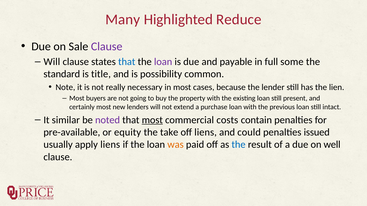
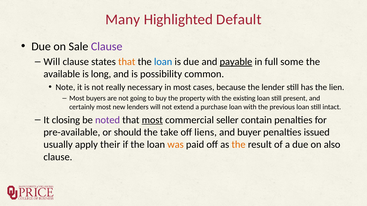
Reduce: Reduce -> Default
that at (127, 62) colour: blue -> orange
loan at (163, 62) colour: purple -> blue
payable underline: none -> present
standard: standard -> available
title: title -> long
similar: similar -> closing
costs: costs -> seller
equity: equity -> should
could: could -> buyer
apply liens: liens -> their
the at (239, 145) colour: blue -> orange
well: well -> also
